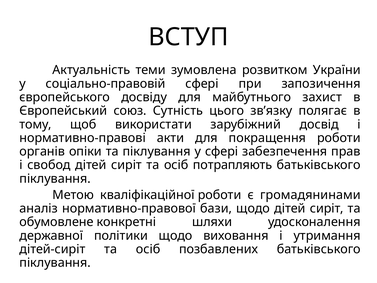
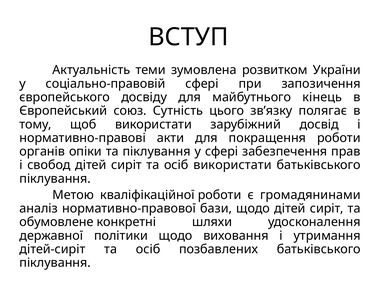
захист: захист -> кінець
осіб потрапляють: потрапляють -> використати
